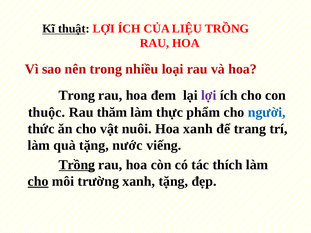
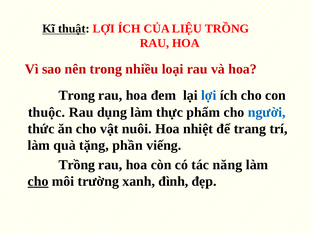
lợi at (209, 95) colour: purple -> blue
thăm: thăm -> dụng
Hoa xanh: xanh -> nhiệt
nước: nước -> phần
Trồng at (77, 165) underline: present -> none
thích: thích -> năng
xanh tặng: tặng -> đình
